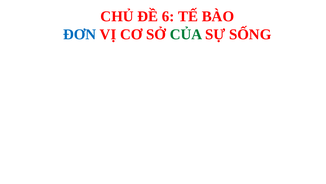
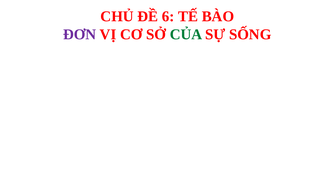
ĐƠN colour: blue -> purple
